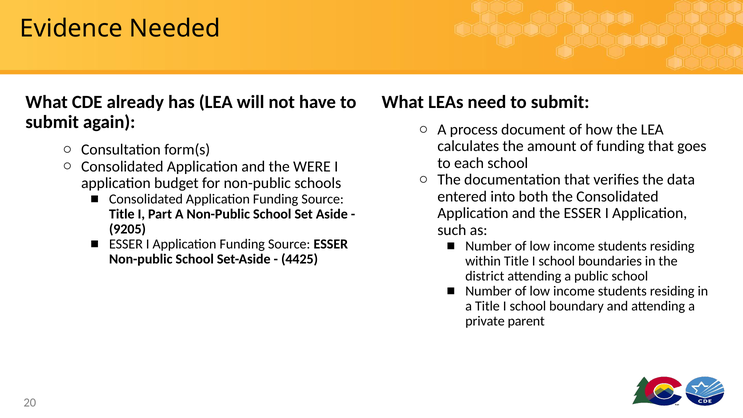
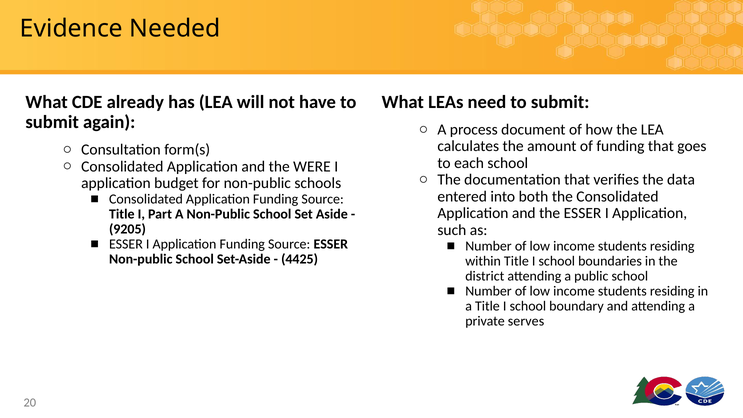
parent: parent -> serves
